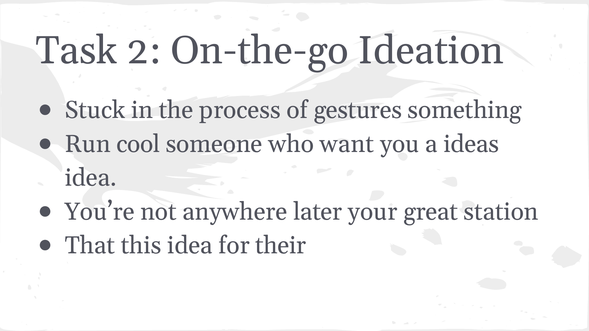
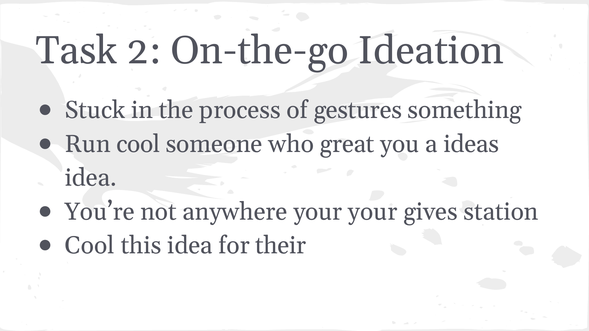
want: want -> great
anywhere later: later -> your
great: great -> gives
That at (90, 246): That -> Cool
